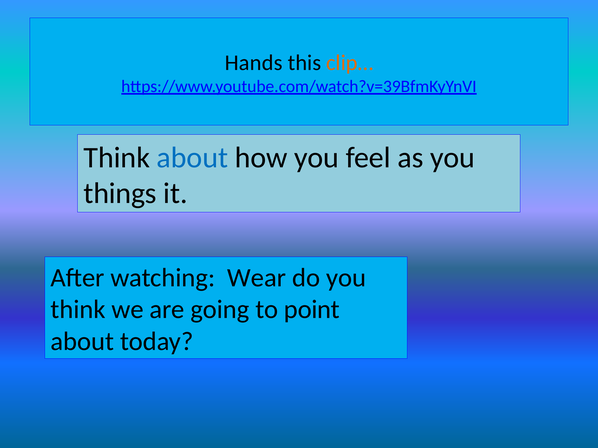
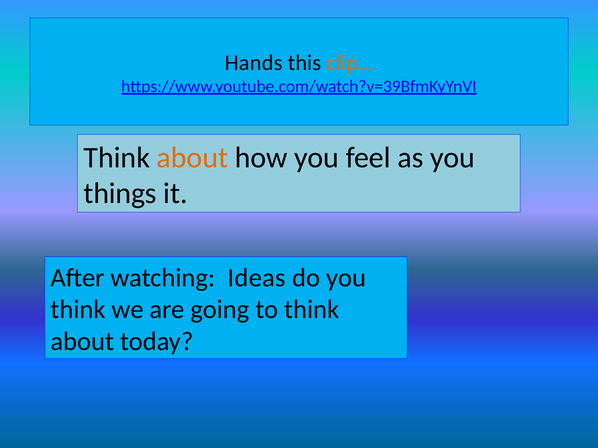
about at (192, 158) colour: blue -> orange
Wear: Wear -> Ideas
to point: point -> think
